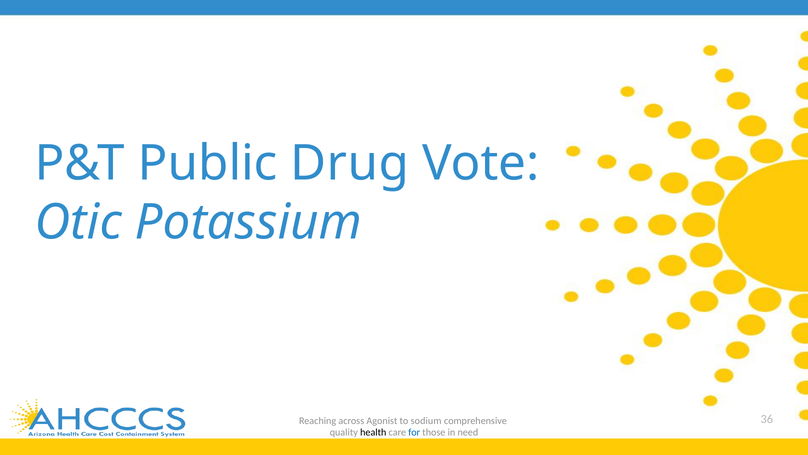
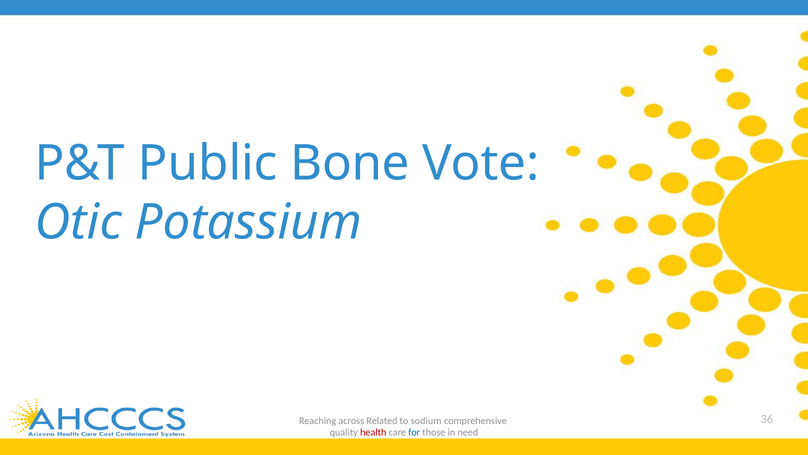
Drug: Drug -> Bone
Agonist: Agonist -> Related
health colour: black -> red
